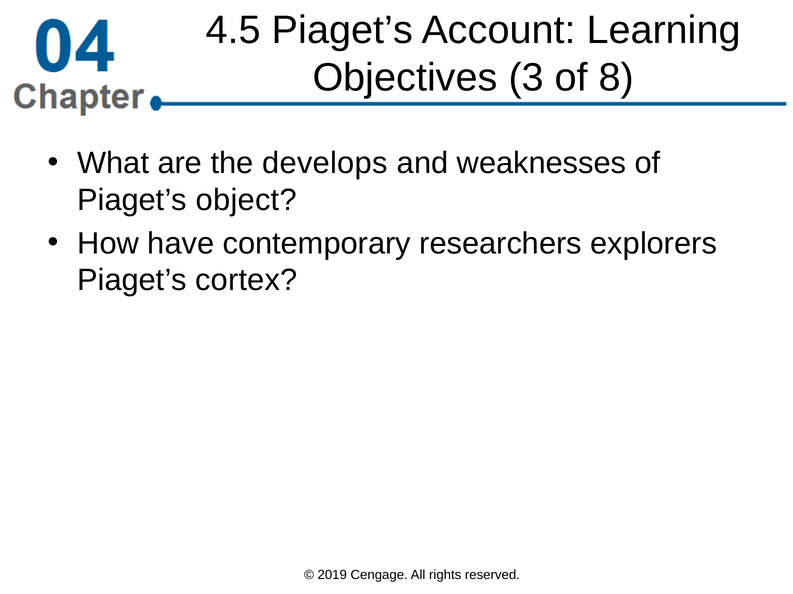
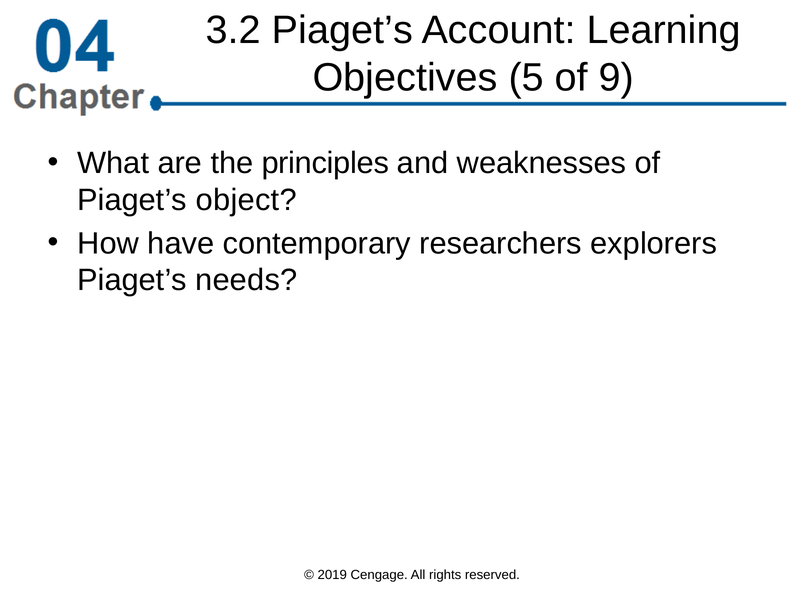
4.5: 4.5 -> 3.2
3: 3 -> 5
8: 8 -> 9
develops: develops -> principles
cortex: cortex -> needs
